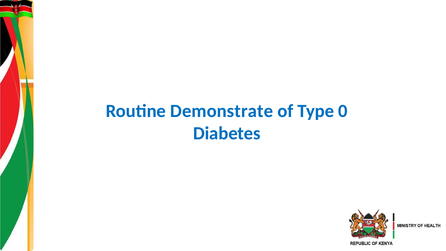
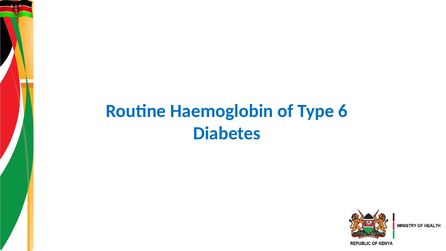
Demonstrate: Demonstrate -> Haemoglobin
0: 0 -> 6
